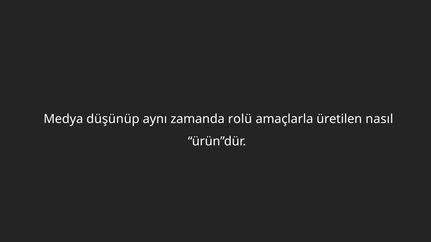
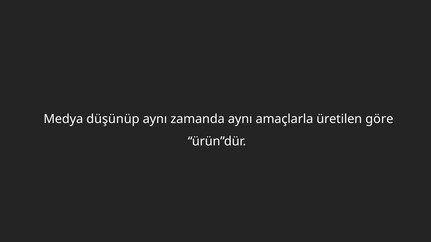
zamanda rolü: rolü -> aynı
nasıl: nasıl -> göre
